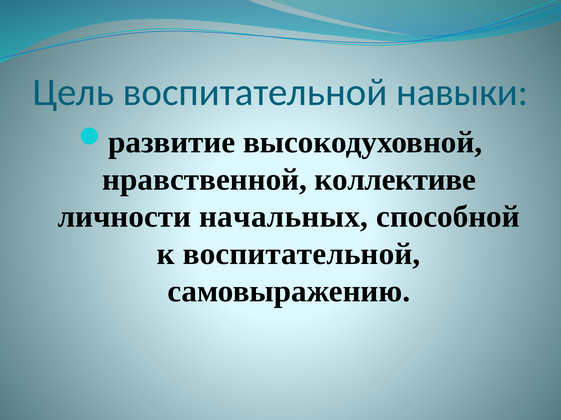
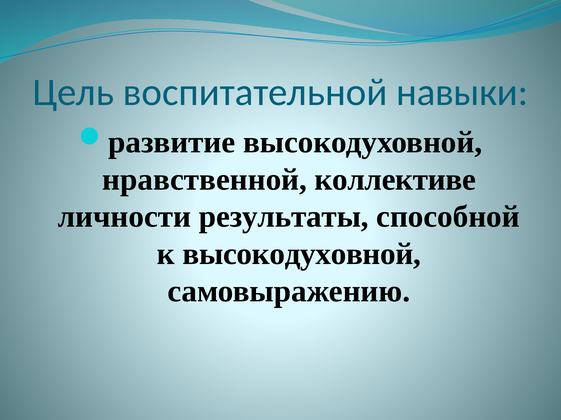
начальных: начальных -> результаты
к воспитательной: воспитательной -> высокодуховной
